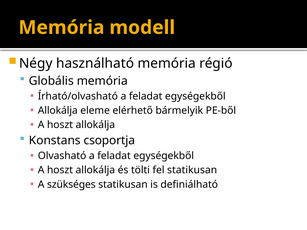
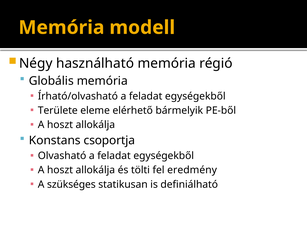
Allokálja at (58, 111): Allokálja -> Területe
fel statikusan: statikusan -> eredmény
